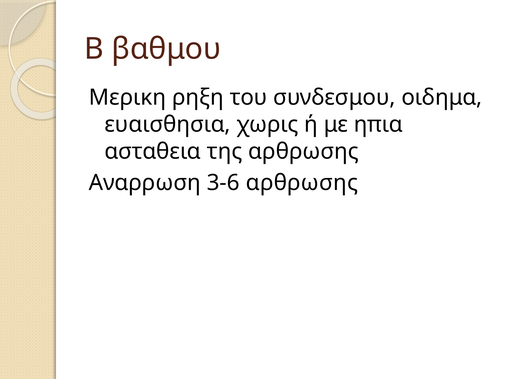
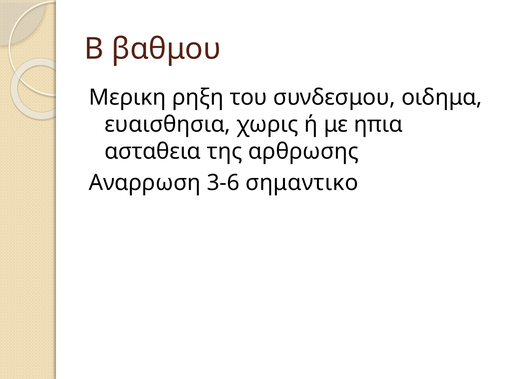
3-6 αρθρωσης: αρθρωσης -> σημαντικο
